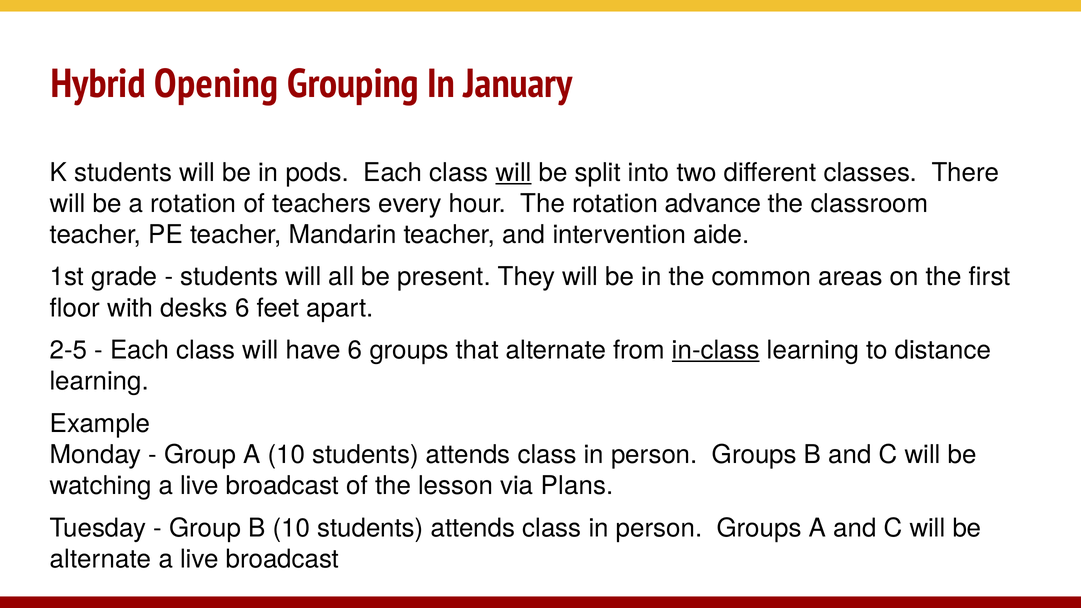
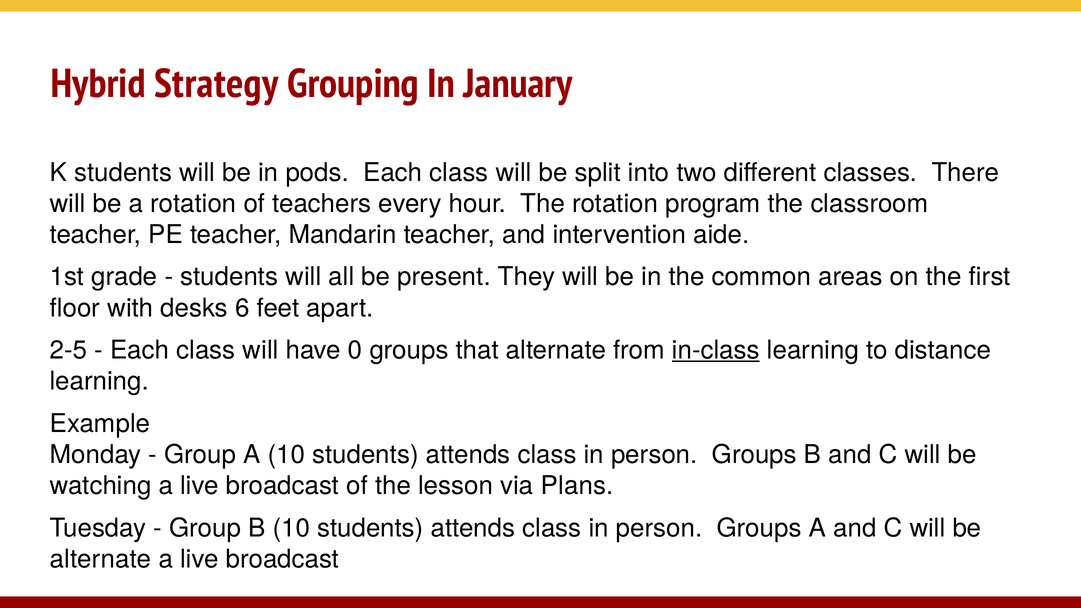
Opening: Opening -> Strategy
will at (514, 173) underline: present -> none
advance: advance -> program
have 6: 6 -> 0
